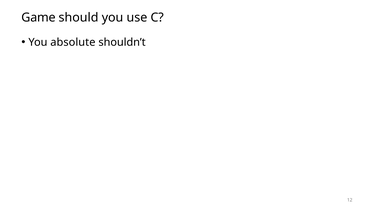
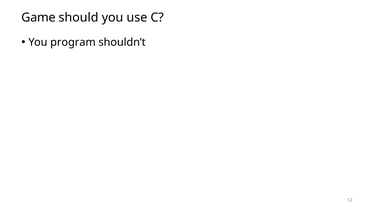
absolute: absolute -> program
